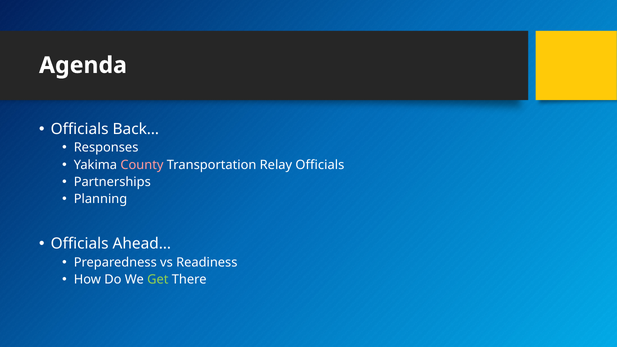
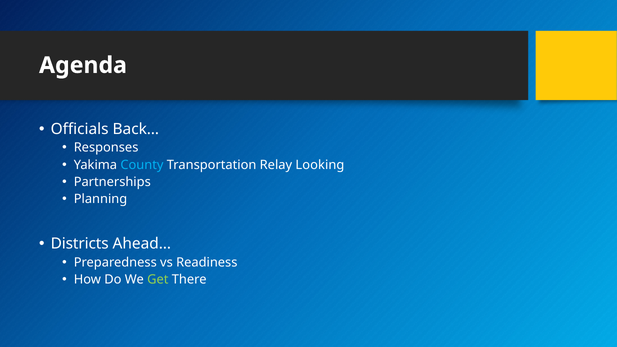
County colour: pink -> light blue
Relay Officials: Officials -> Looking
Officials at (80, 244): Officials -> Districts
